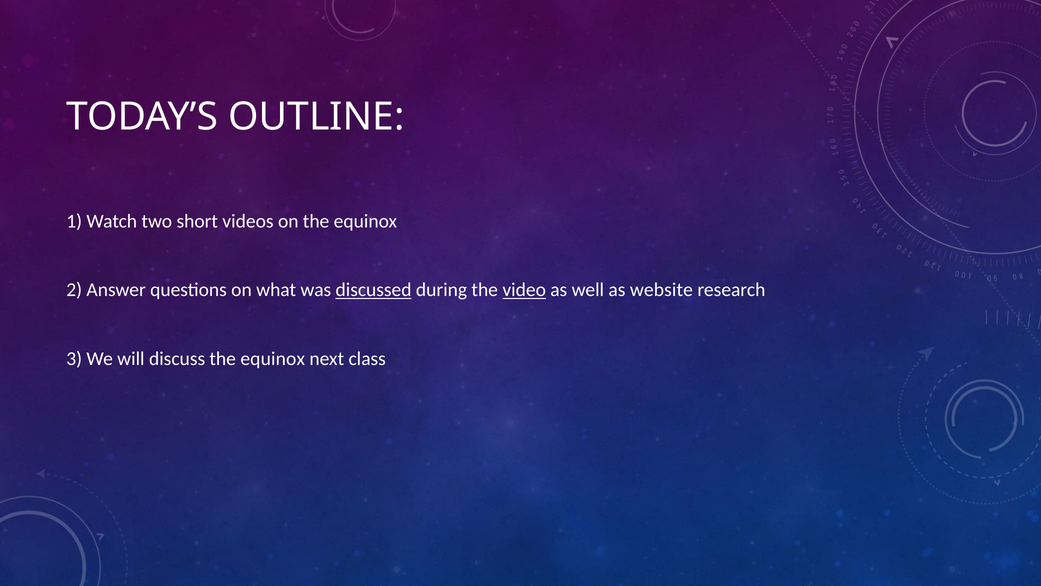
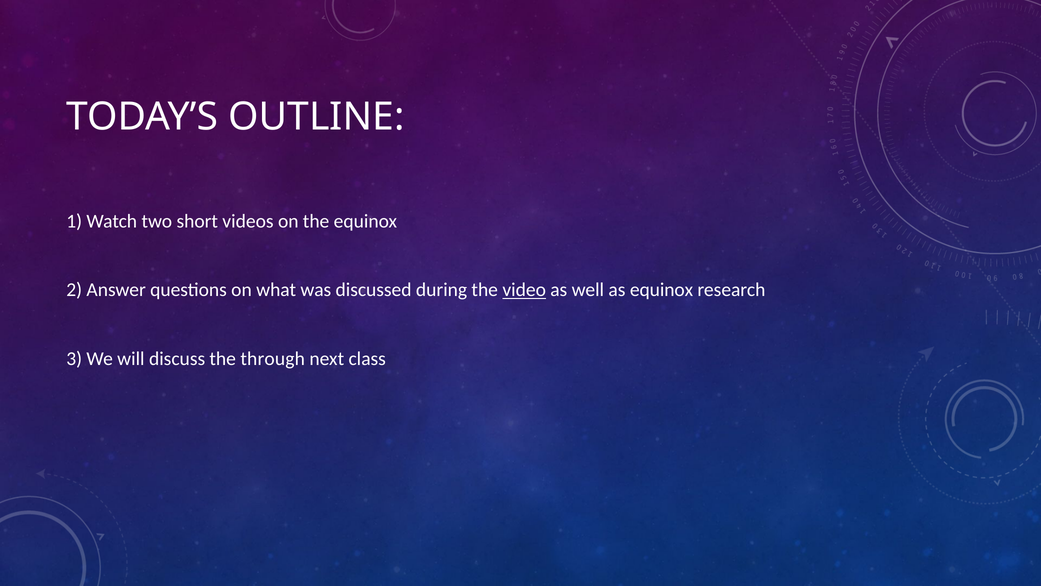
discussed underline: present -> none
as website: website -> equinox
discuss the equinox: equinox -> through
